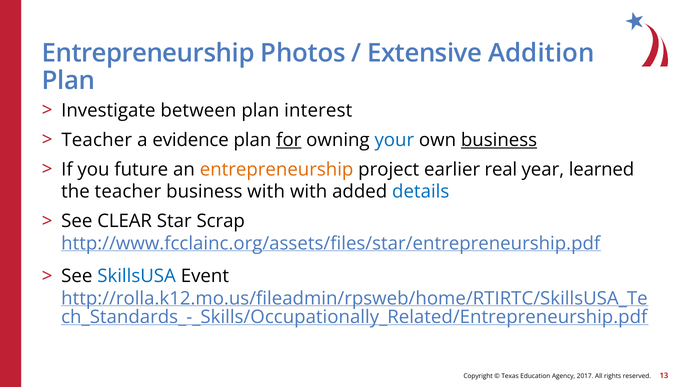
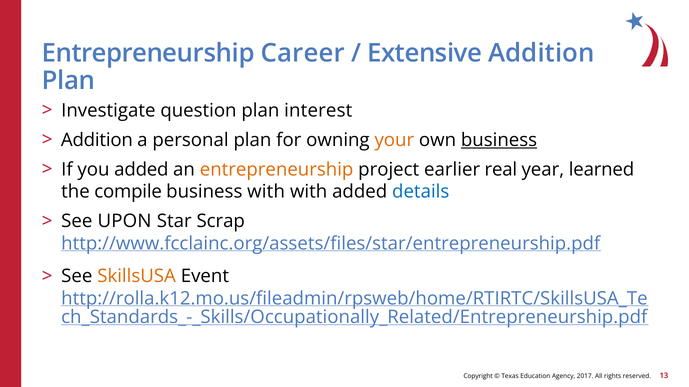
Photos: Photos -> Career
between: between -> question
Teacher at (97, 140): Teacher -> Addition
evidence: evidence -> personal
for underline: present -> none
your colour: blue -> orange
you future: future -> added
the teacher: teacher -> compile
CLEAR: CLEAR -> UPON
SkillsUSA colour: blue -> orange
